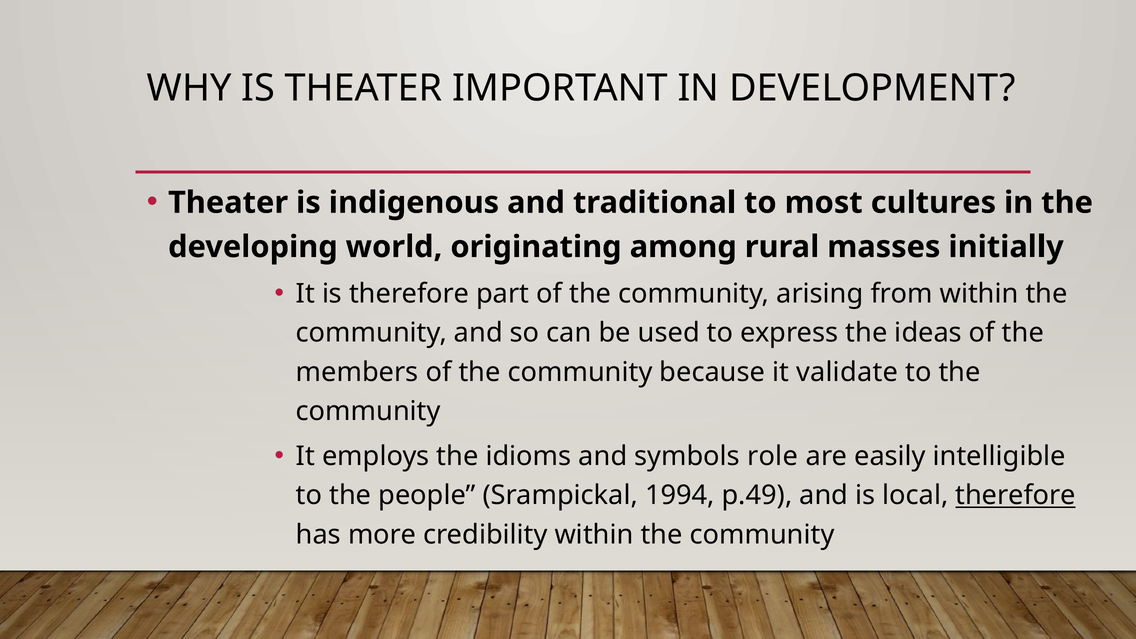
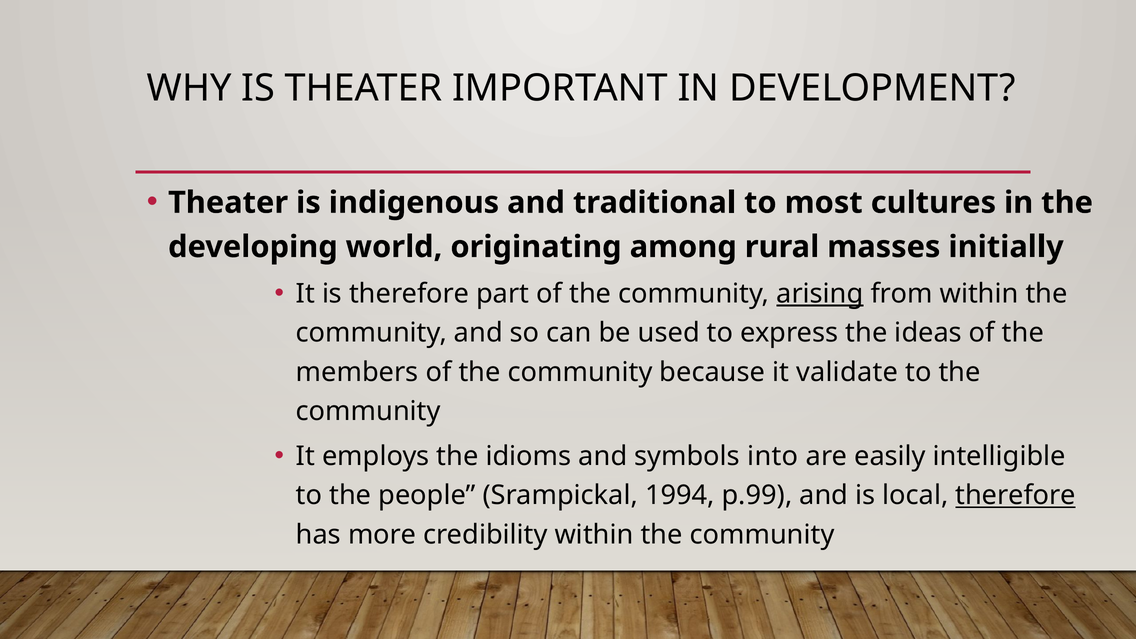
arising underline: none -> present
role: role -> into
p.49: p.49 -> p.99
